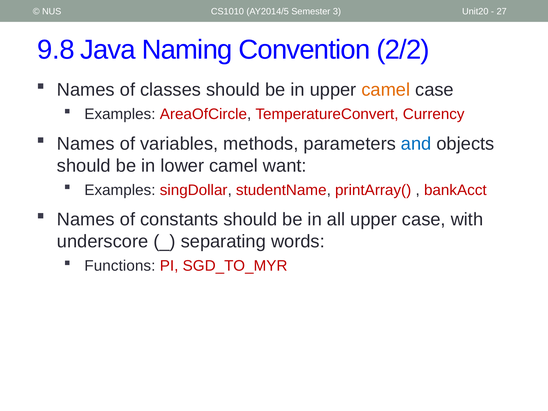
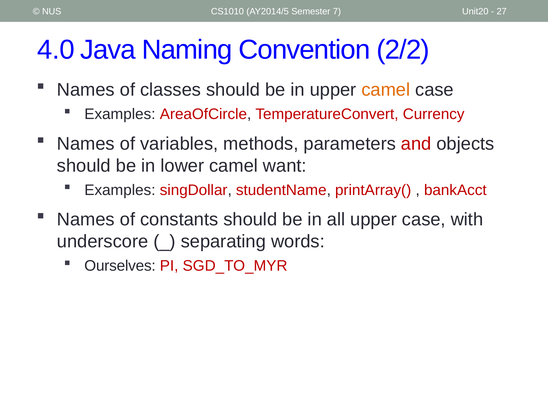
3: 3 -> 7
9.8: 9.8 -> 4.0
and colour: blue -> red
Functions: Functions -> Ourselves
